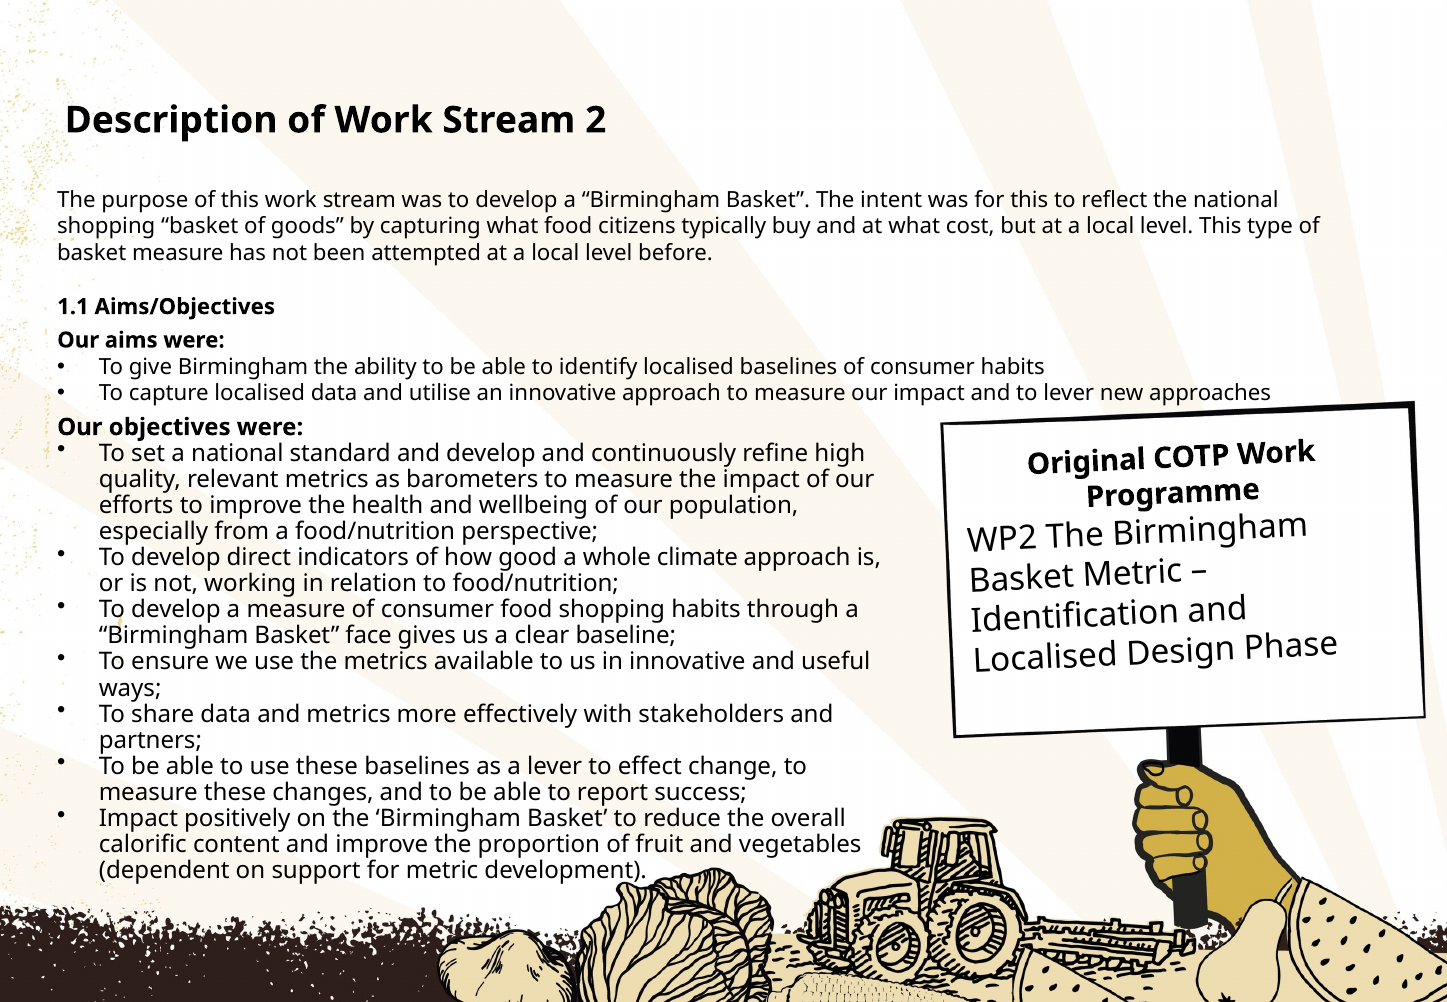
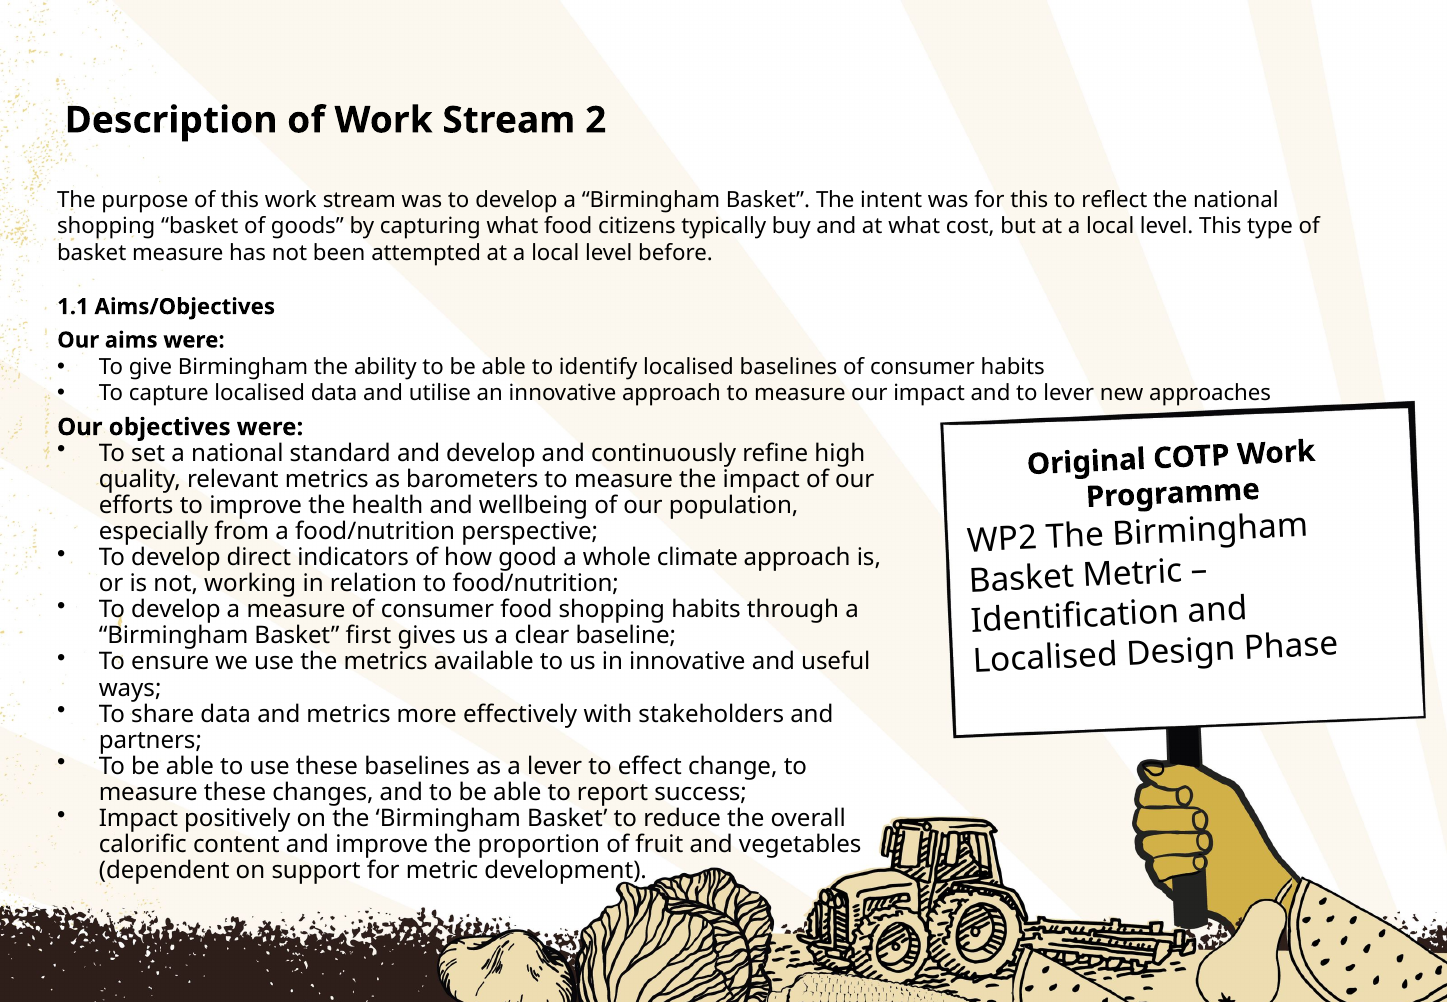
face: face -> first
